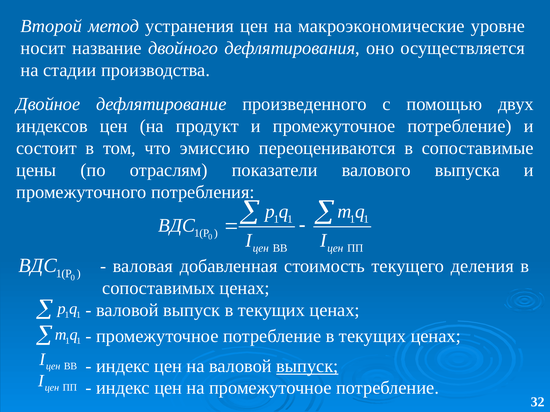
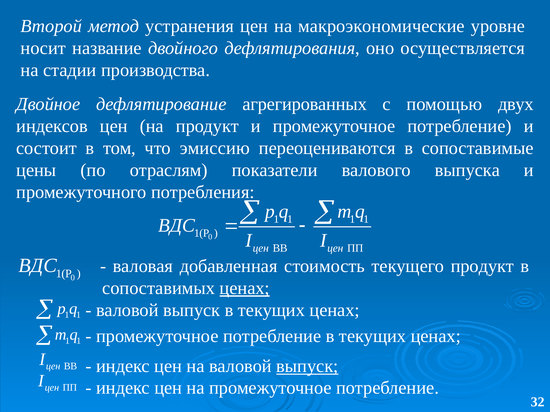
произведенного: произведенного -> агрегированных
текущего деления: деления -> продукт
ценах at (245, 289) underline: none -> present
